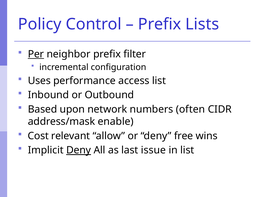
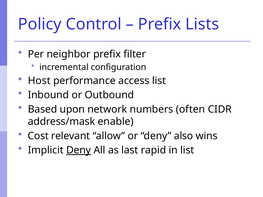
Per underline: present -> none
Uses: Uses -> Host
free: free -> also
issue: issue -> rapid
